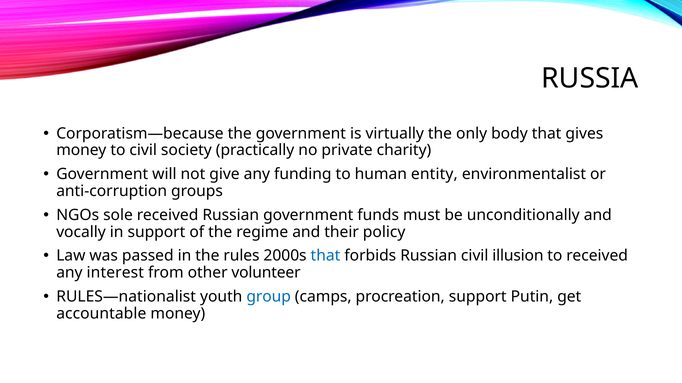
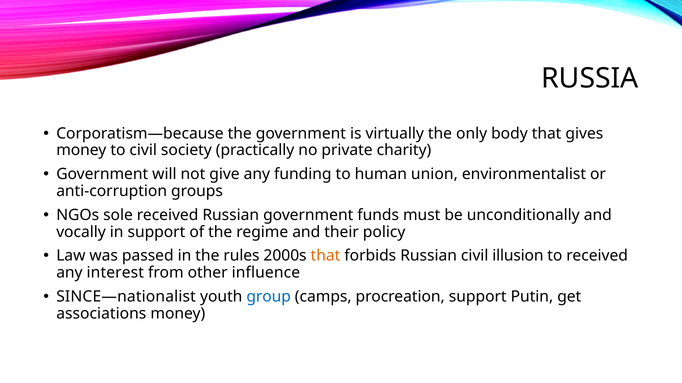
entity: entity -> union
that at (325, 256) colour: blue -> orange
volunteer: volunteer -> influence
RULES—nationalist: RULES—nationalist -> SINCE—nationalist
accountable: accountable -> associations
